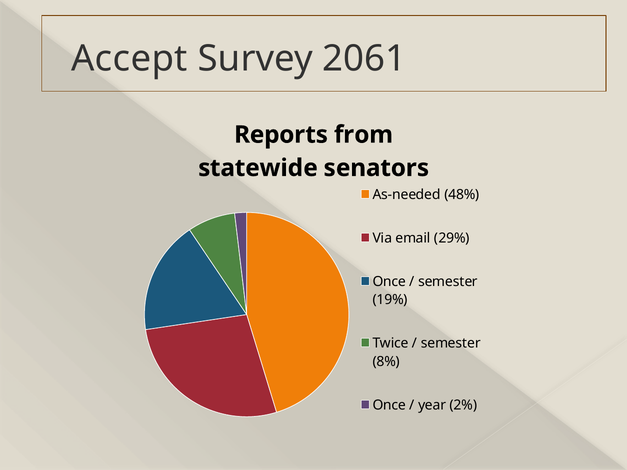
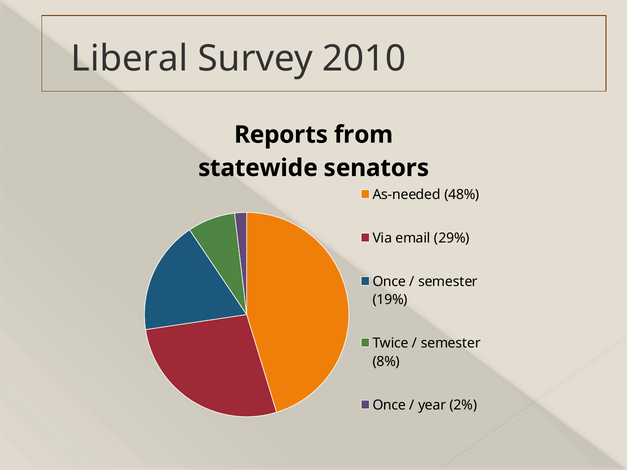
Accept: Accept -> Liberal
2061: 2061 -> 2010
